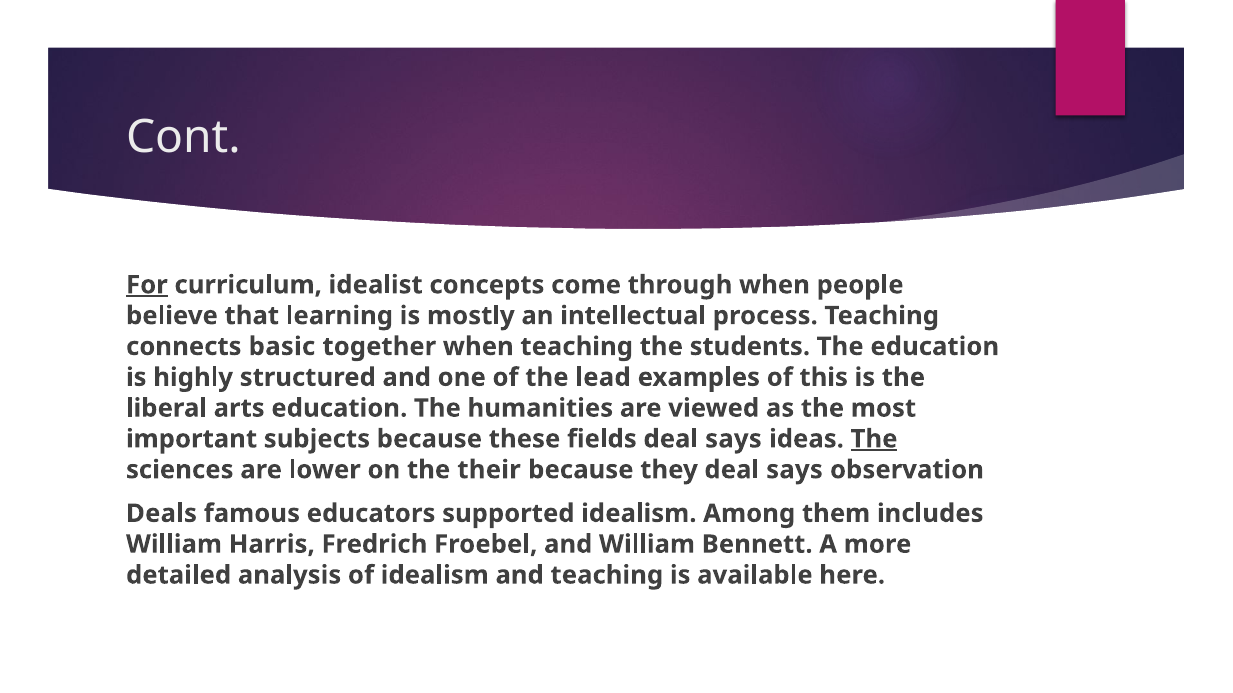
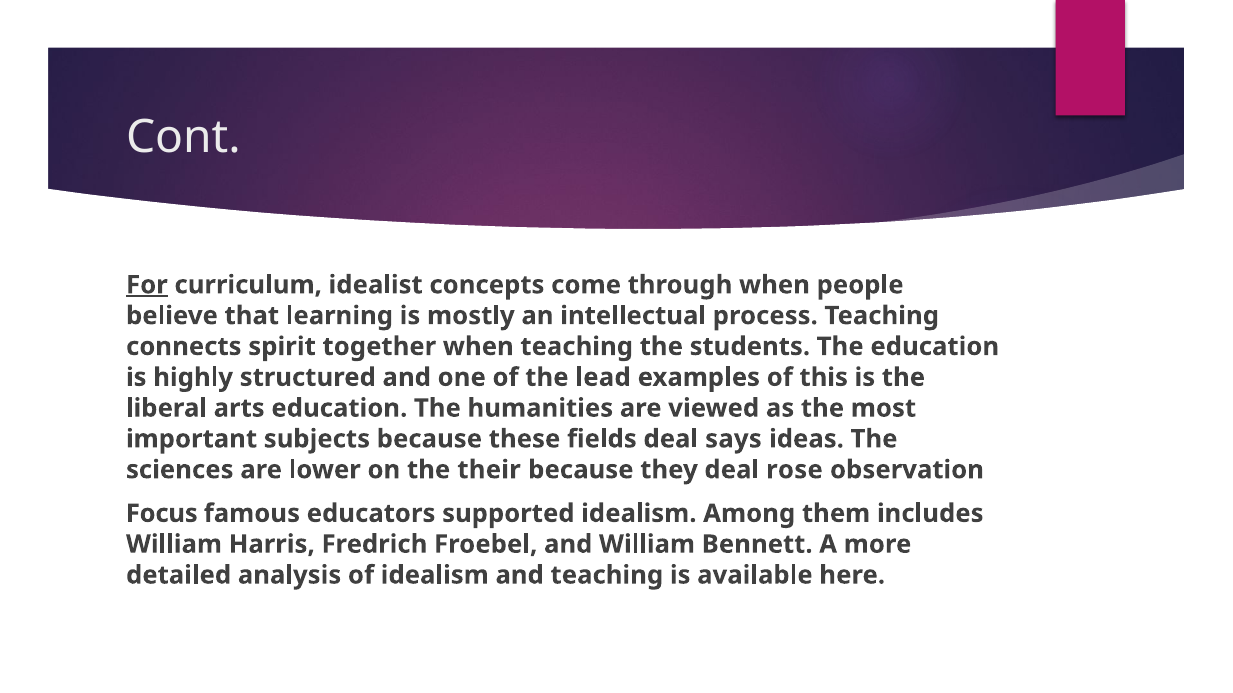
basic: basic -> spirit
The at (874, 439) underline: present -> none
they deal says: says -> rose
Deals: Deals -> Focus
